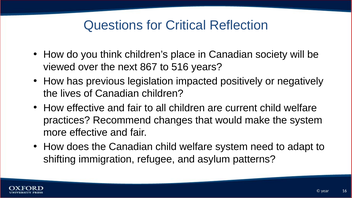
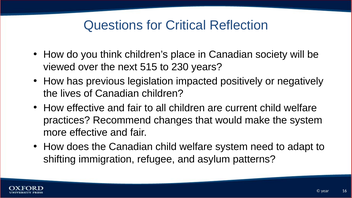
867: 867 -> 515
516: 516 -> 230
